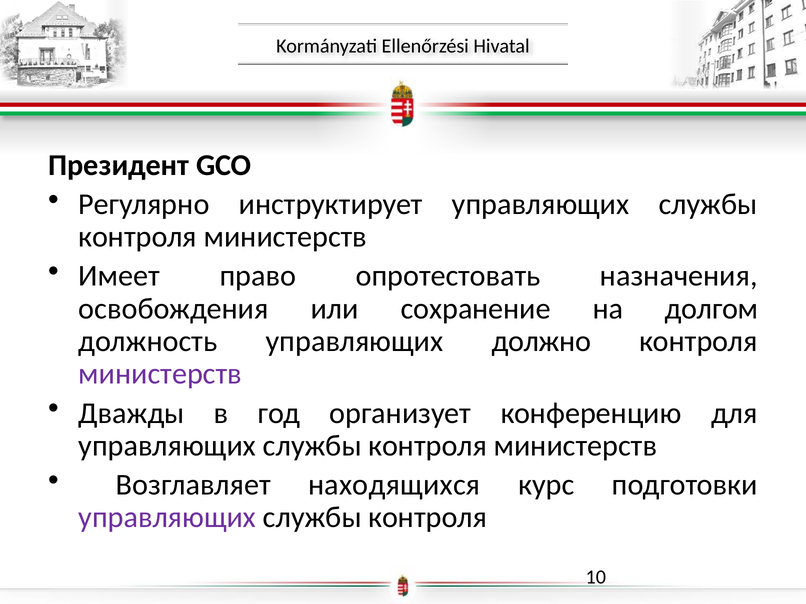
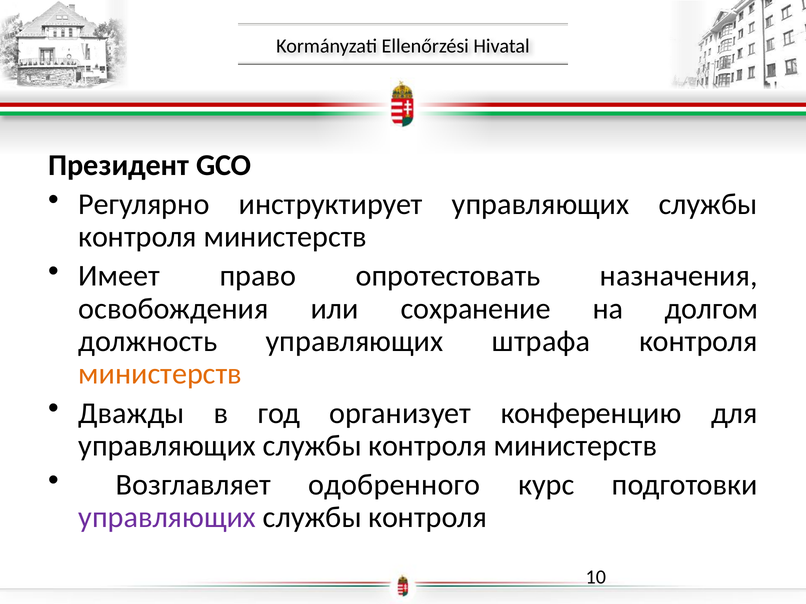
должно: должно -> штрафа
министерств at (160, 374) colour: purple -> orange
находящихся: находящихся -> одобренного
